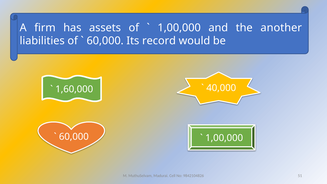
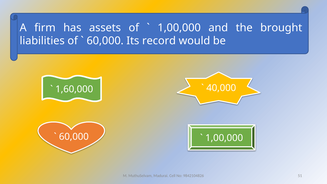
another: another -> brought
